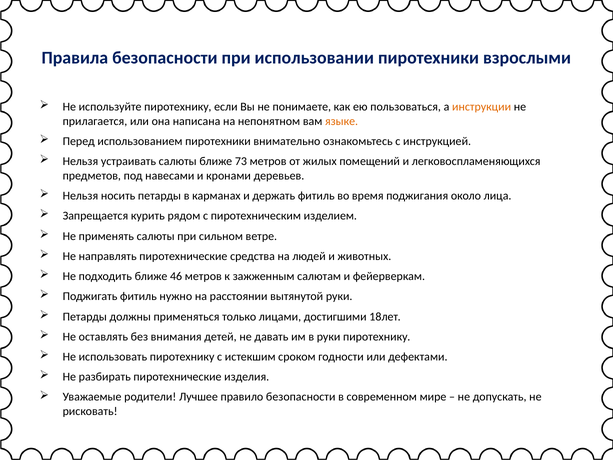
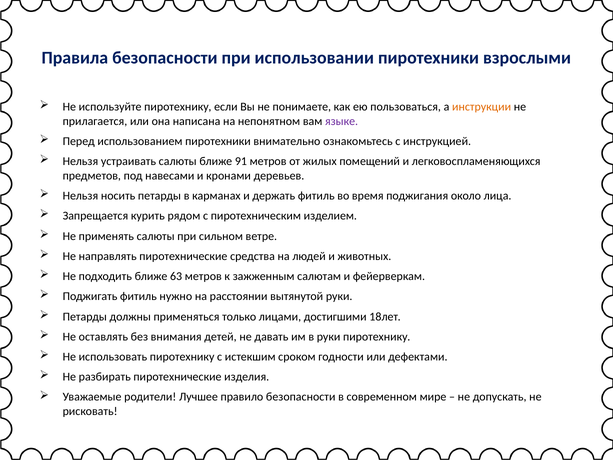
языке colour: orange -> purple
73: 73 -> 91
46: 46 -> 63
